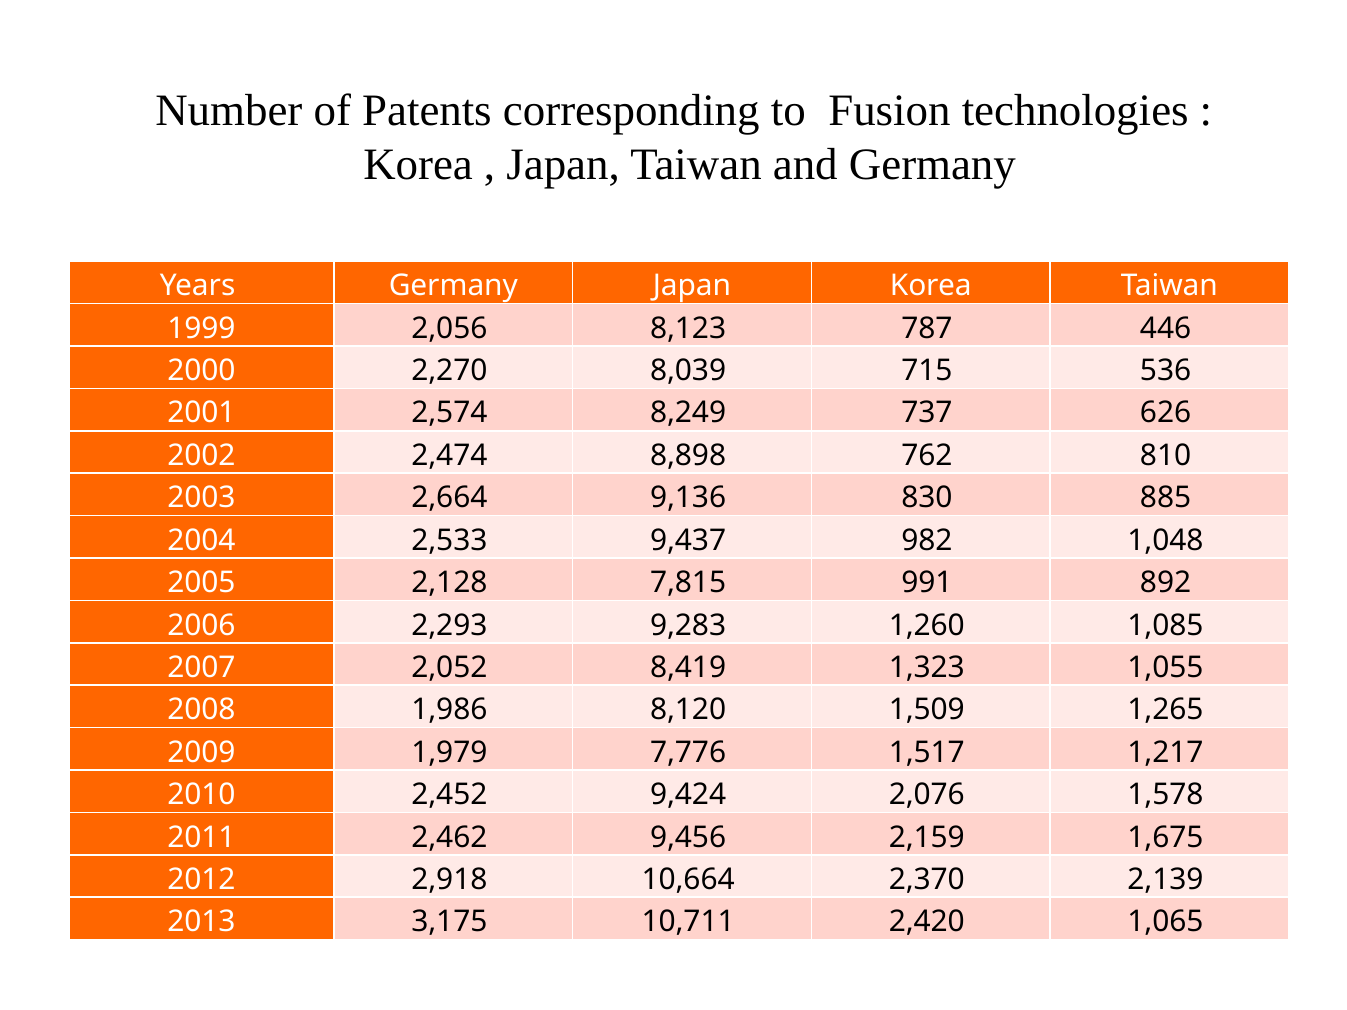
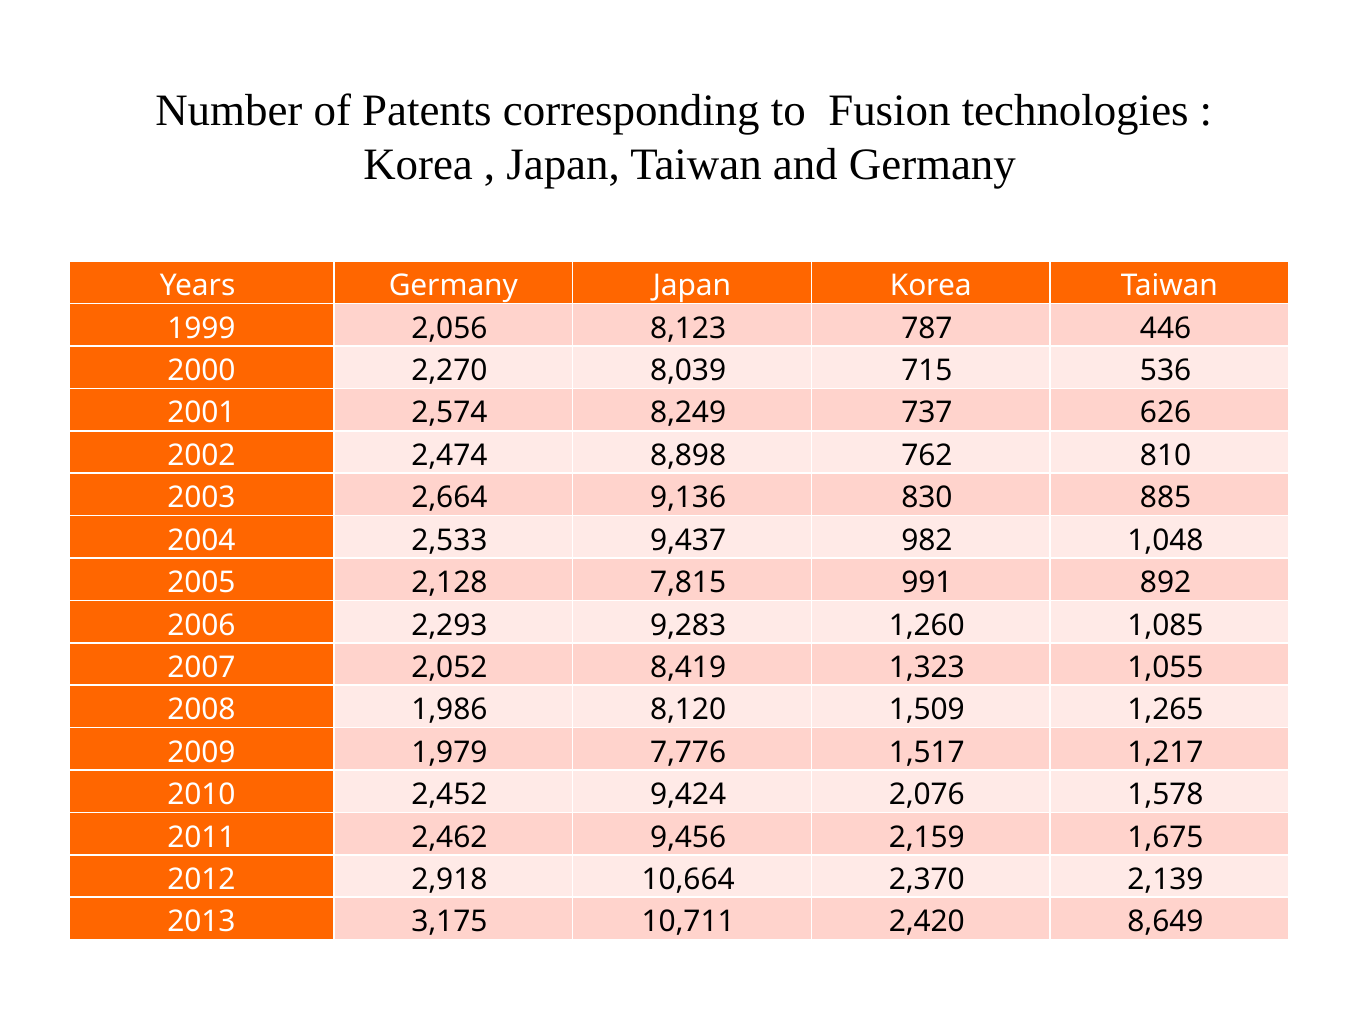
1,065: 1,065 -> 8,649
